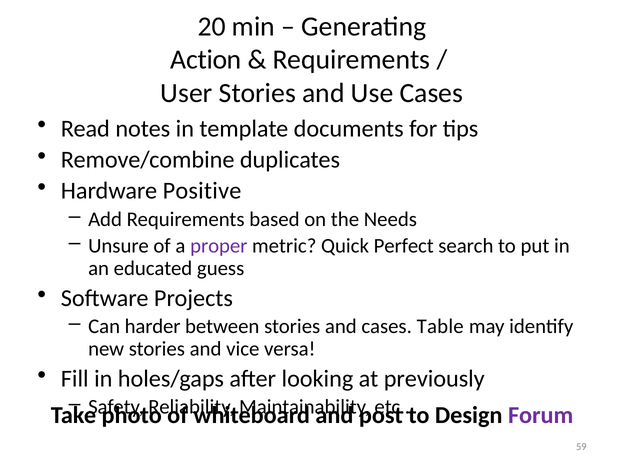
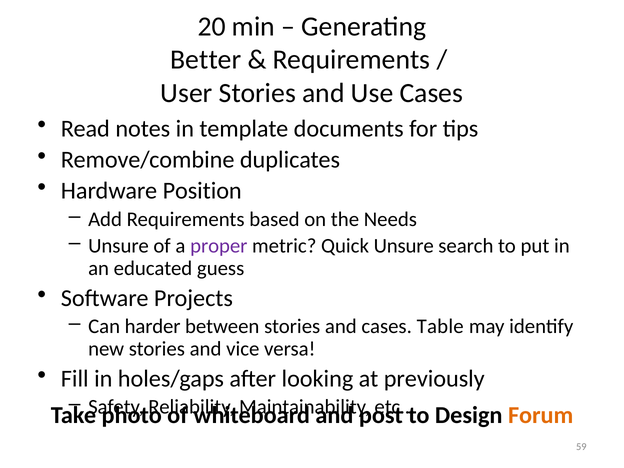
Action: Action -> Better
Positive: Positive -> Position
Quick Perfect: Perfect -> Unsure
Forum colour: purple -> orange
